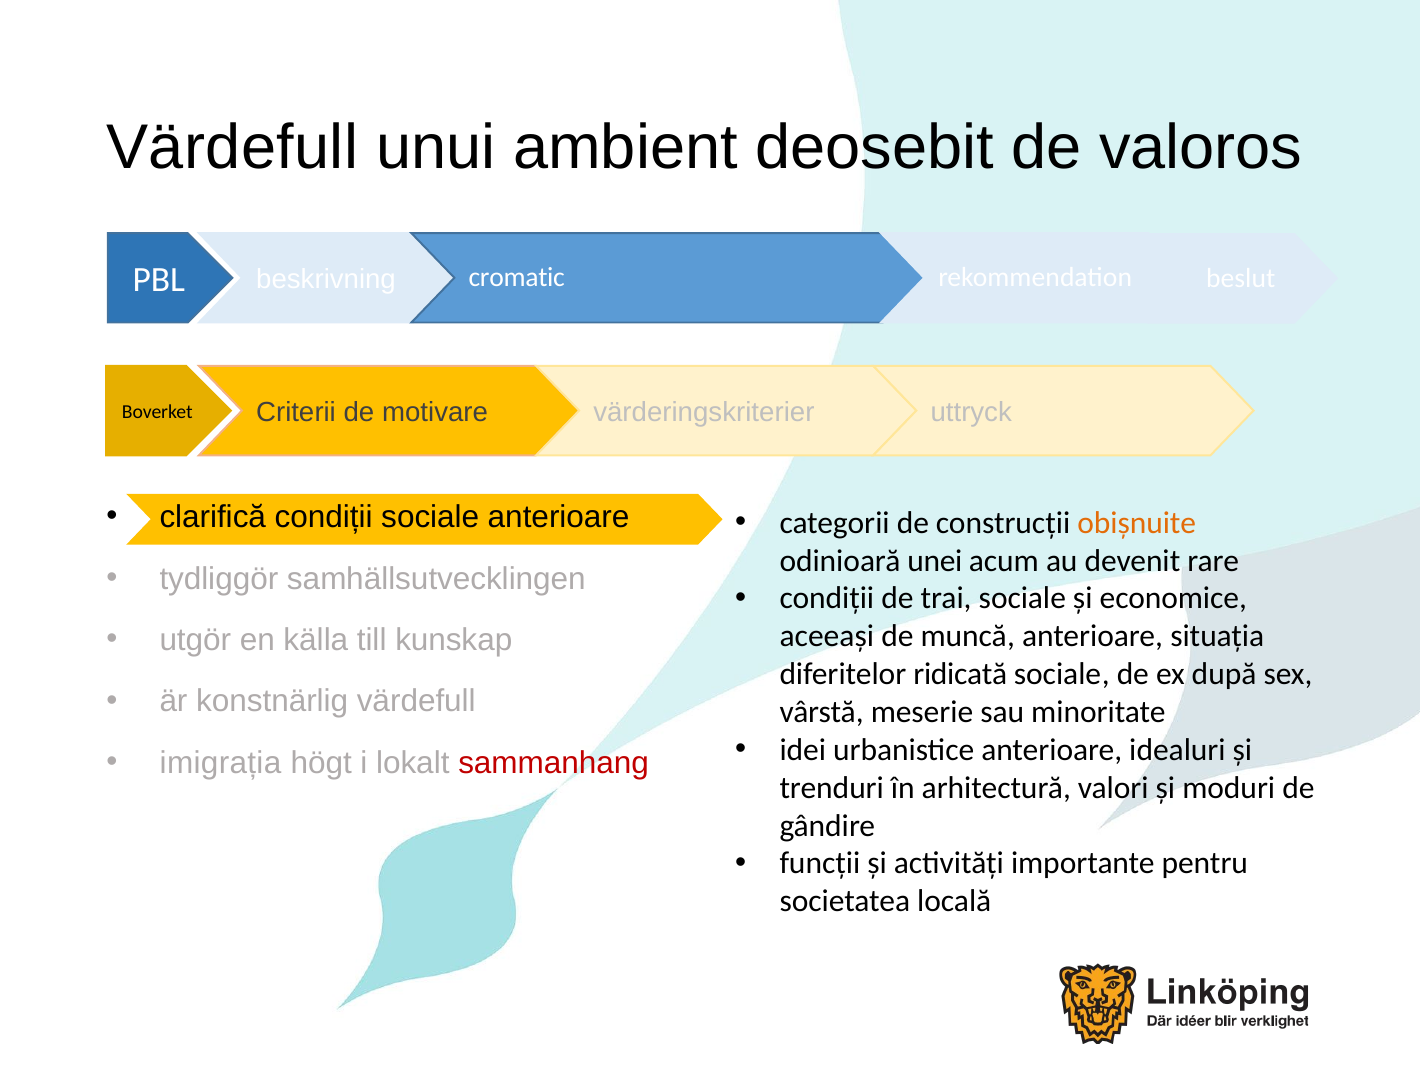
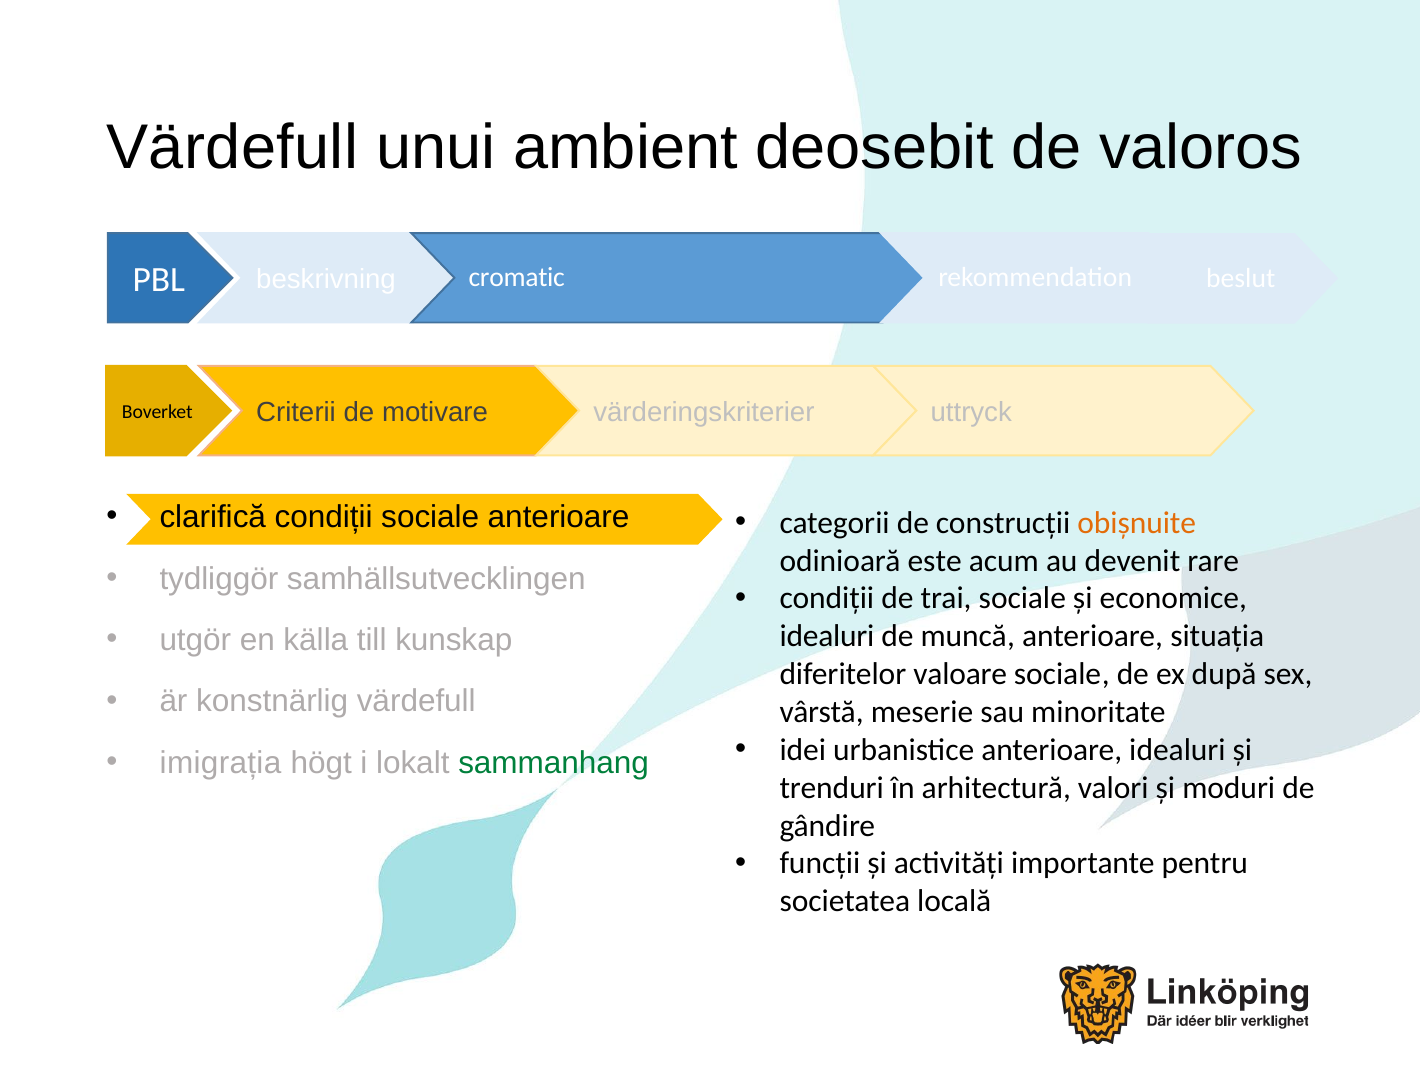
unei: unei -> este
aceeași at (827, 636): aceeași -> idealuri
ridicată: ridicată -> valoare
sammanhang colour: red -> green
